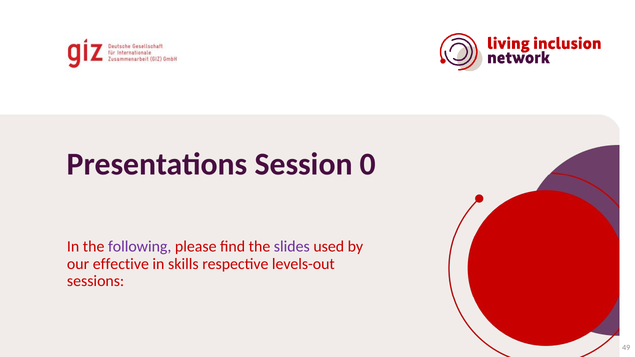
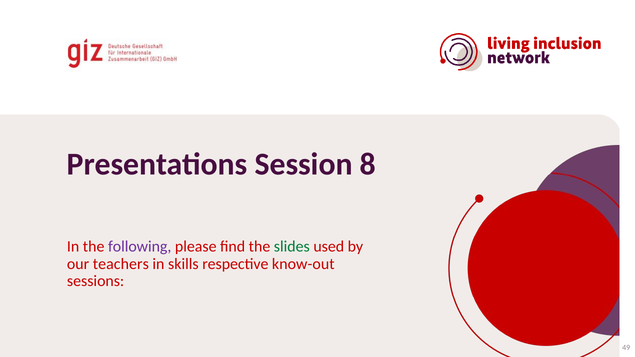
0: 0 -> 8
slides colour: purple -> green
effective: effective -> teachers
levels-out: levels-out -> know-out
